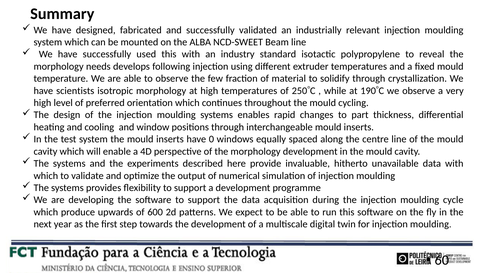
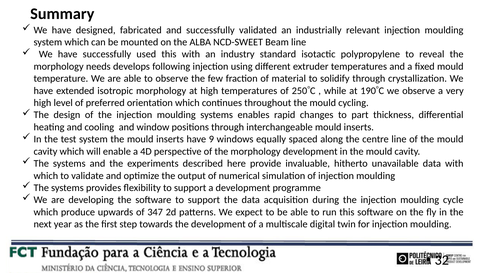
scientists: scientists -> extended
0: 0 -> 9
600: 600 -> 347
60: 60 -> 32
